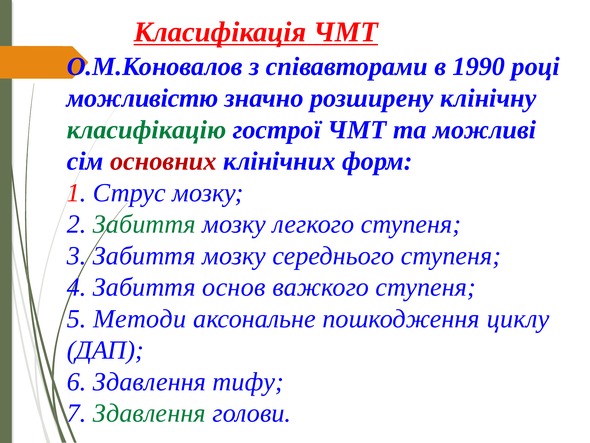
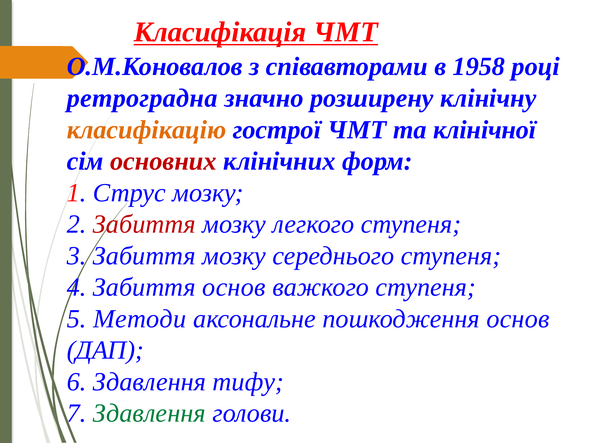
1990: 1990 -> 1958
можливістю: можливістю -> ретроградна
класифікацію colour: green -> orange
можливі: можливі -> клінічної
Забиття at (144, 224) colour: green -> red
пошкодження циклу: циклу -> основ
